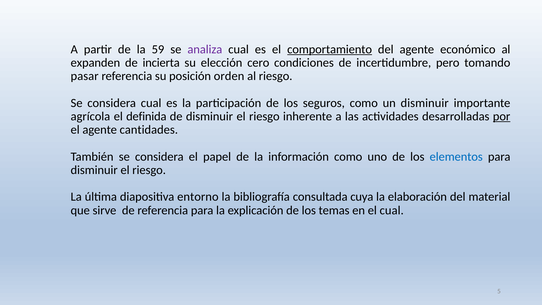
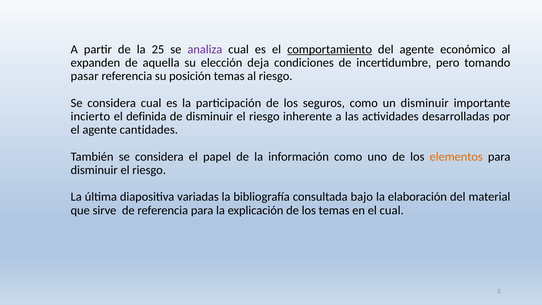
59: 59 -> 25
incierta: incierta -> aquella
cero: cero -> deja
posición orden: orden -> temas
agrícola: agrícola -> incierto
por underline: present -> none
elementos colour: blue -> orange
entorno: entorno -> variadas
cuya: cuya -> bajo
